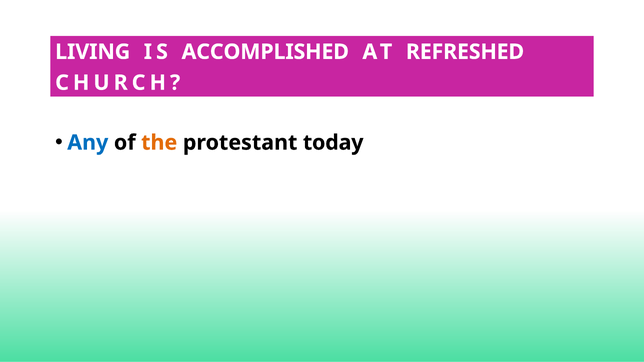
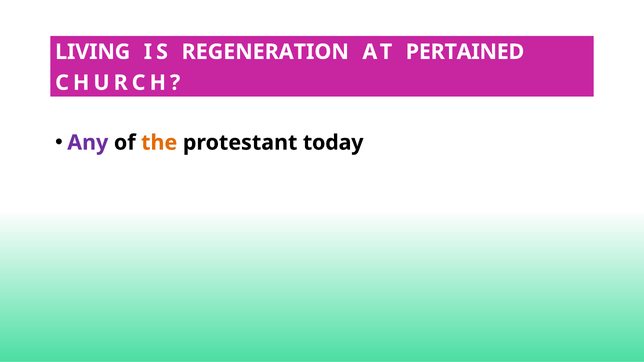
ACCOMPLISHED: ACCOMPLISHED -> REGENERATION
REFRESHED: REFRESHED -> PERTAINED
Any colour: blue -> purple
